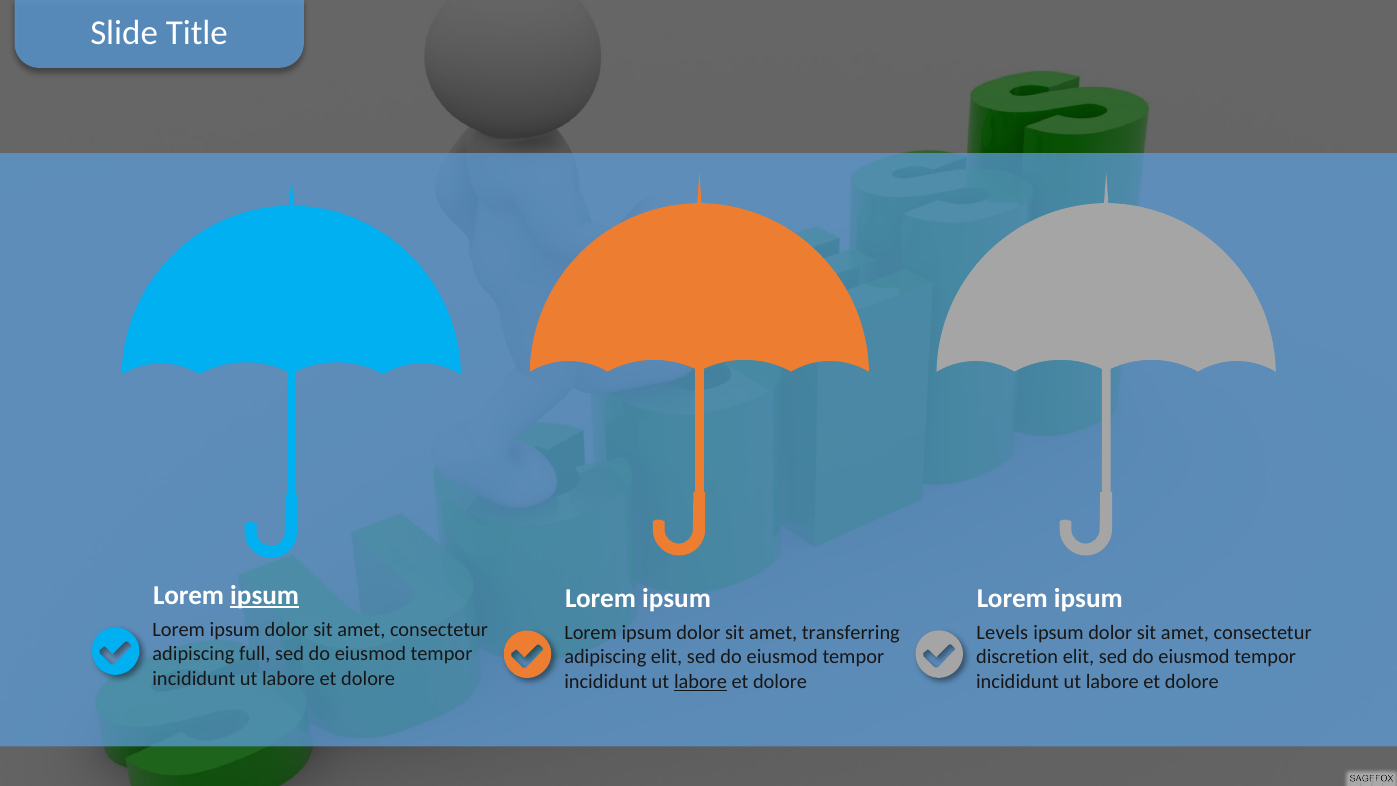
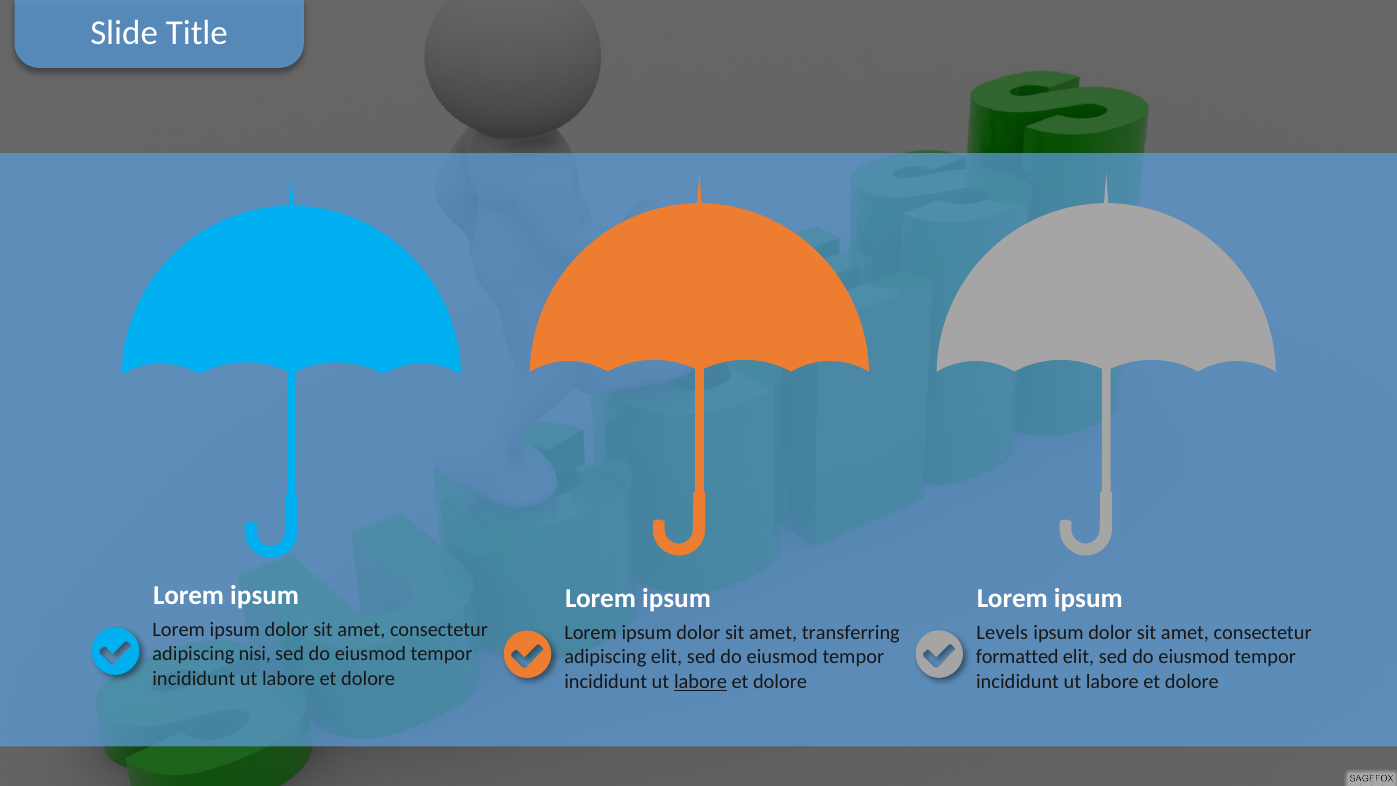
ipsum at (265, 595) underline: present -> none
full: full -> nisi
discretion: discretion -> formatted
